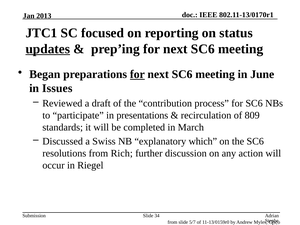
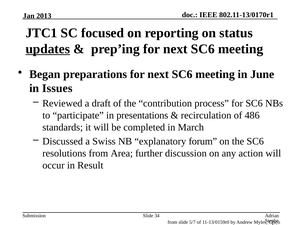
for at (137, 74) underline: present -> none
809: 809 -> 486
which: which -> forum
Rich: Rich -> Area
Riegel: Riegel -> Result
